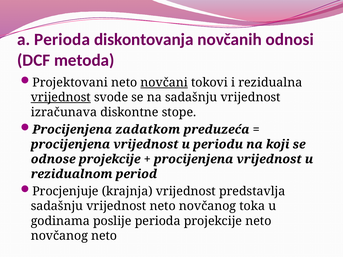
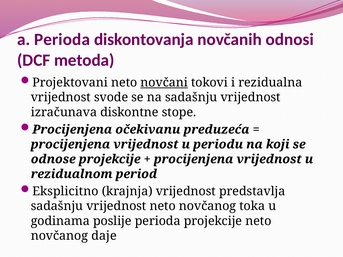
vrijednost at (61, 97) underline: present -> none
zadatkom: zadatkom -> očekivanu
Procjenjuje: Procjenjuje -> Eksplicitno
novčanog neto: neto -> daje
